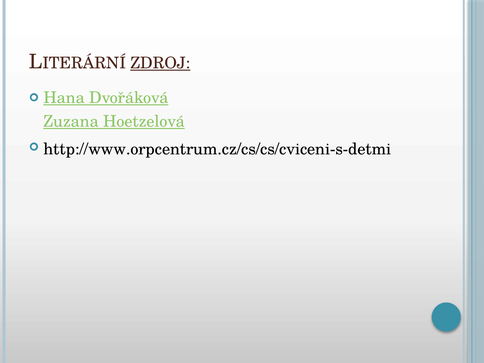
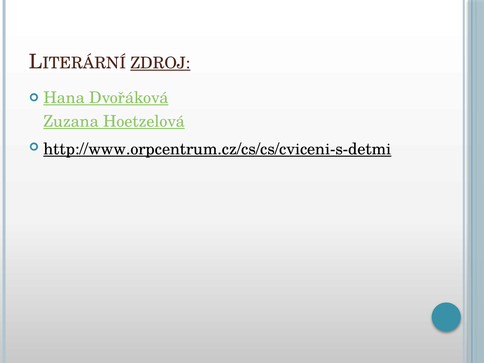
http://www.orpcentrum.cz/cs/cs/cviceni-s-detmi underline: none -> present
